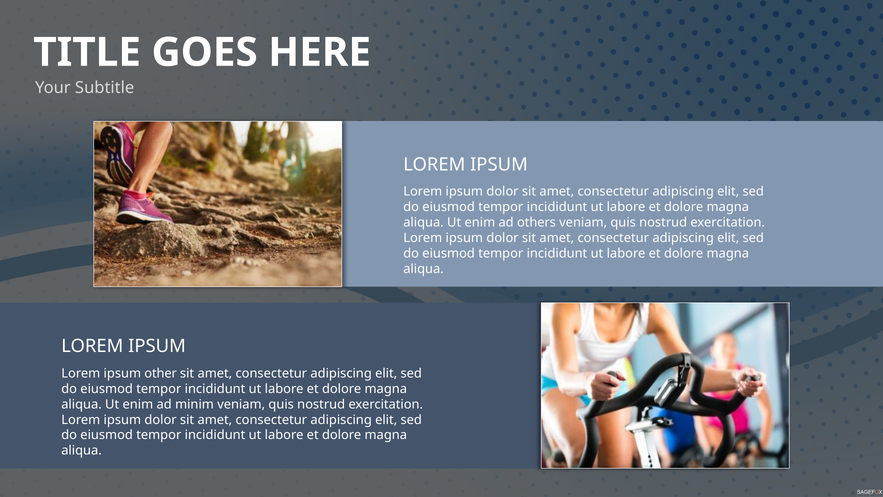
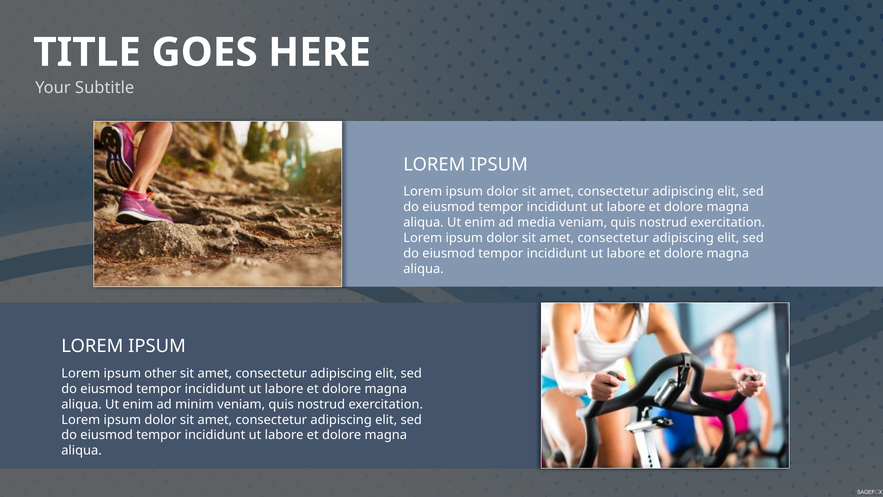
others: others -> media
